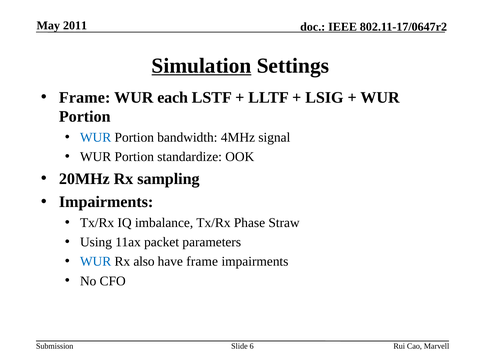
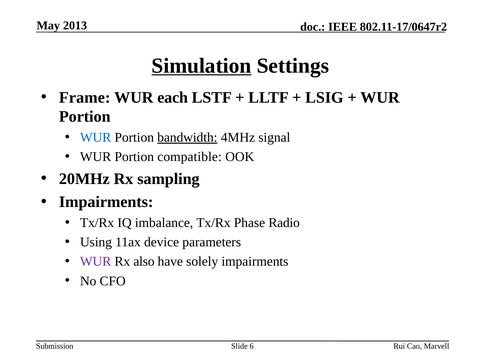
2011: 2011 -> 2013
bandwidth underline: none -> present
standardize: standardize -> compatible
Straw: Straw -> Radio
packet: packet -> device
WUR at (96, 261) colour: blue -> purple
have frame: frame -> solely
